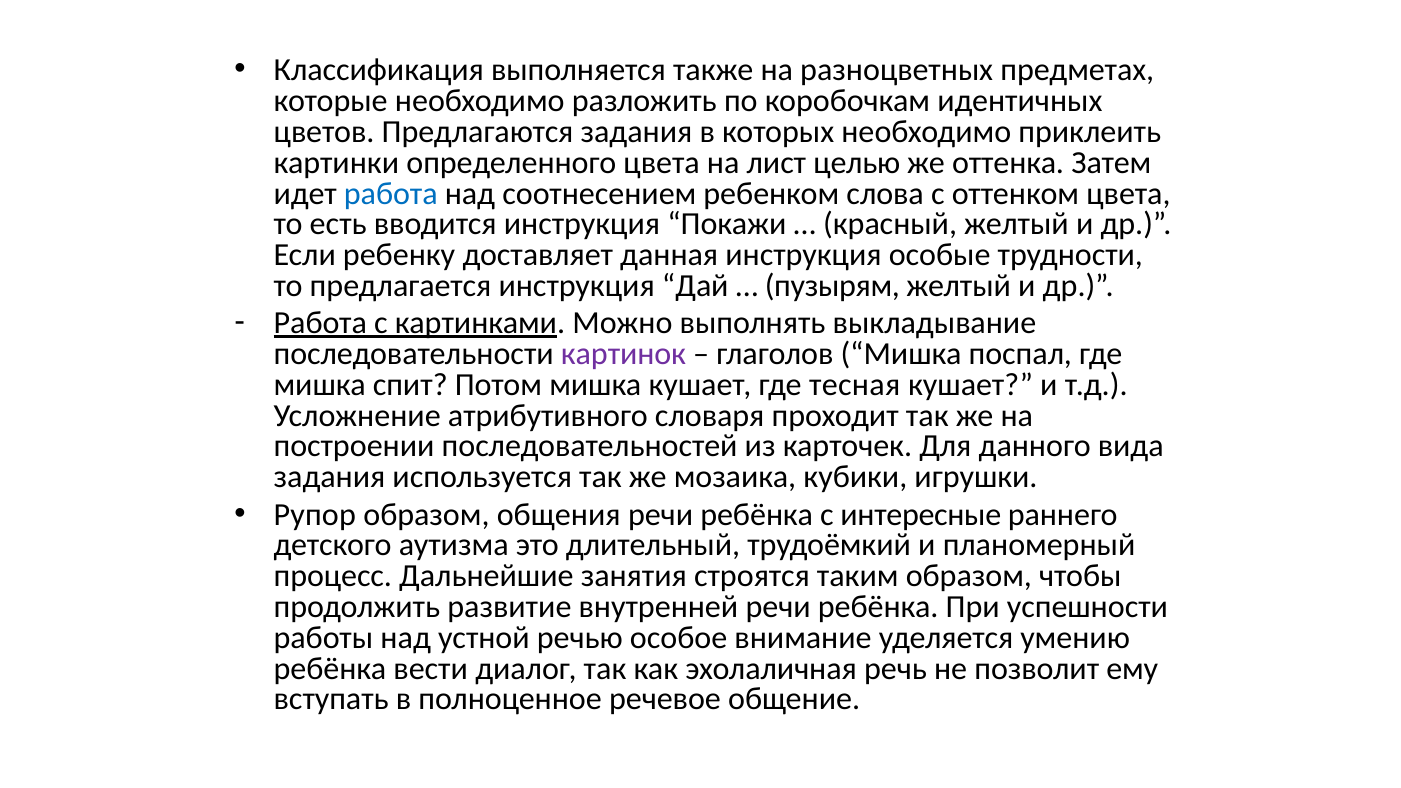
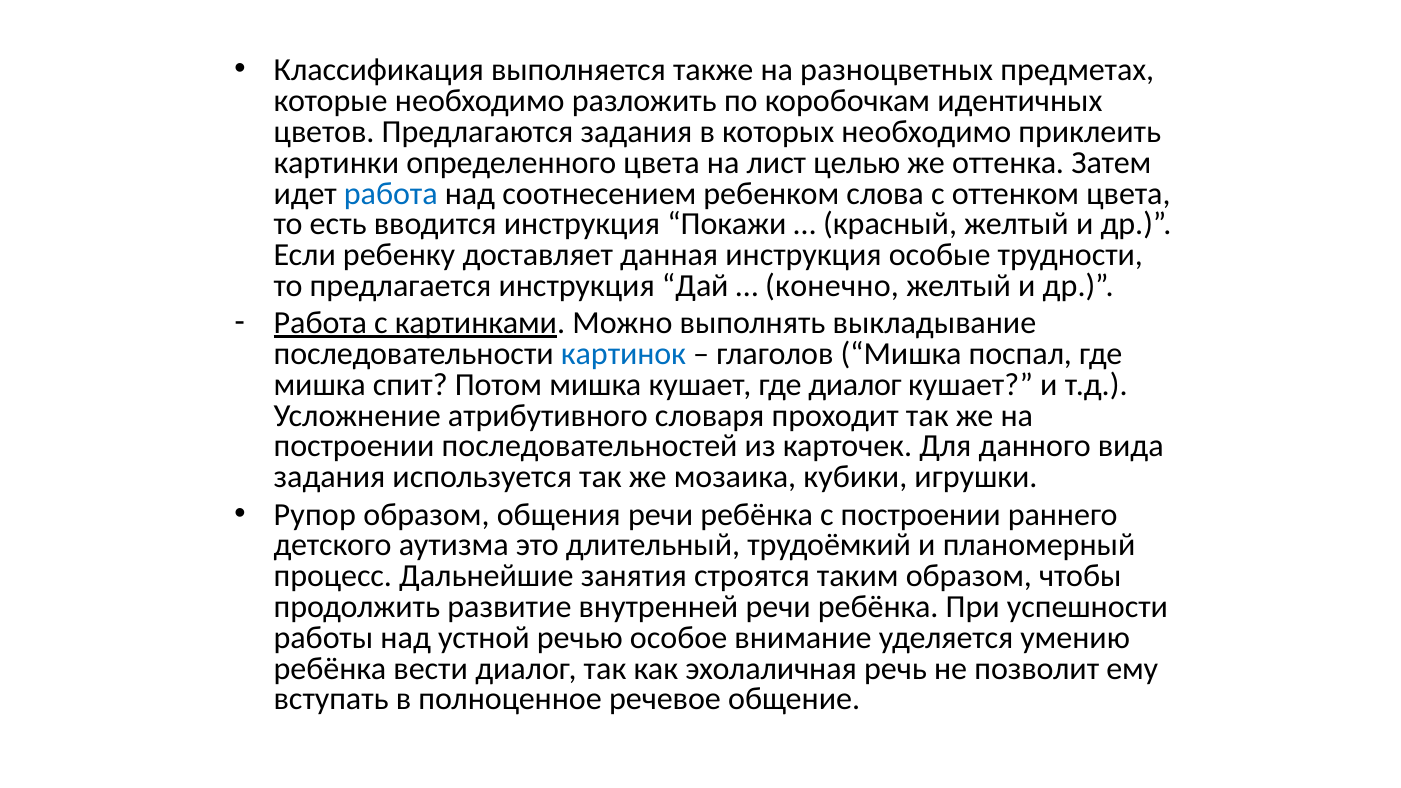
пузырям: пузырям -> конечно
картинок colour: purple -> blue
где тесная: тесная -> диалог
с интересные: интересные -> построении
